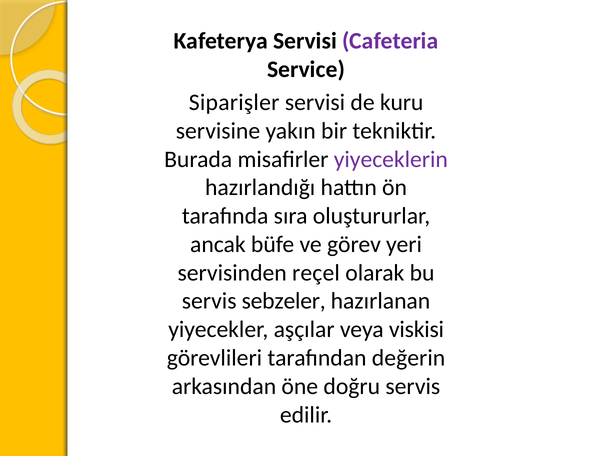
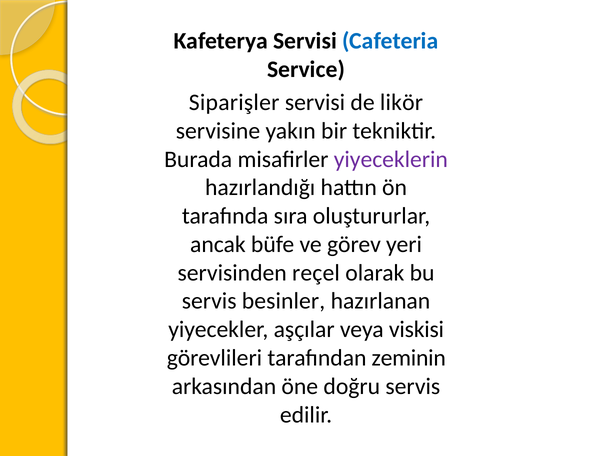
Cafeteria colour: purple -> blue
kuru: kuru -> likör
sebzeler: sebzeler -> besinler
değerin: değerin -> zeminin
